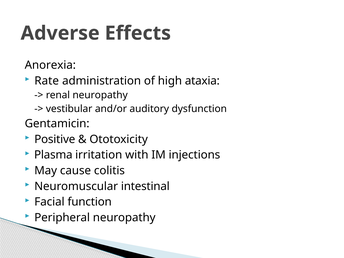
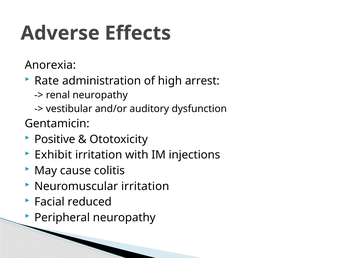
ataxia: ataxia -> arrest
Plasma: Plasma -> Exhibit
Neuromuscular intestinal: intestinal -> irritation
function: function -> reduced
